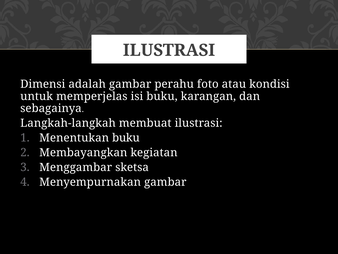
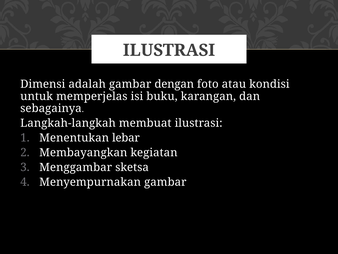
perahu: perahu -> dengan
Menentukan buku: buku -> lebar
